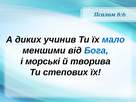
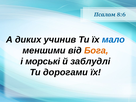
Бога colour: blue -> orange
творива: творива -> заблудлі
степових: степових -> дорогами
